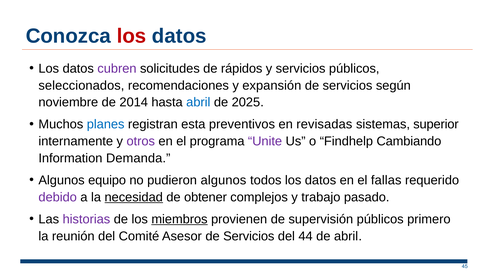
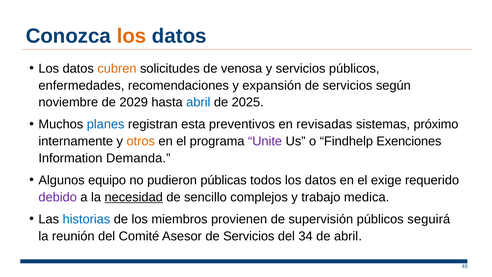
los at (132, 36) colour: red -> orange
cubren colour: purple -> orange
rápidos: rápidos -> venosa
seleccionados: seleccionados -> enfermedades
2014: 2014 -> 2029
superior: superior -> próximo
otros colour: purple -> orange
Cambiando: Cambiando -> Exenciones
pudieron algunos: algunos -> públicas
fallas: fallas -> exige
obtener: obtener -> sencillo
pasado: pasado -> medica
historias colour: purple -> blue
miembros underline: present -> none
primero: primero -> seguirá
44: 44 -> 34
